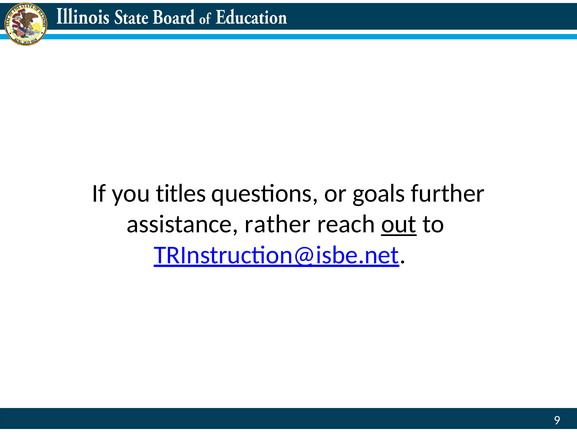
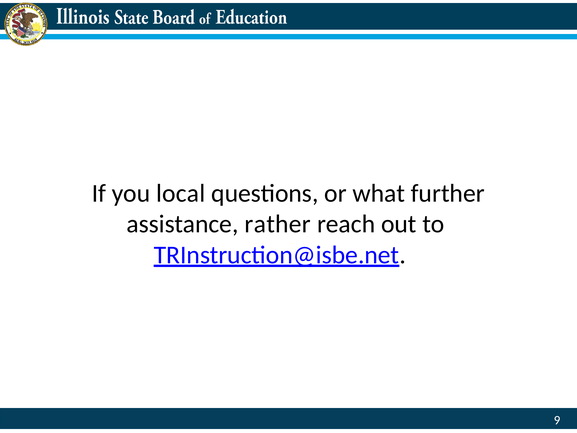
titles: titles -> local
goals: goals -> what
out underline: present -> none
